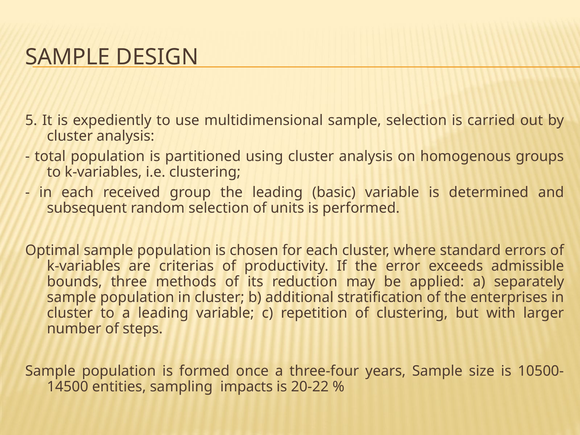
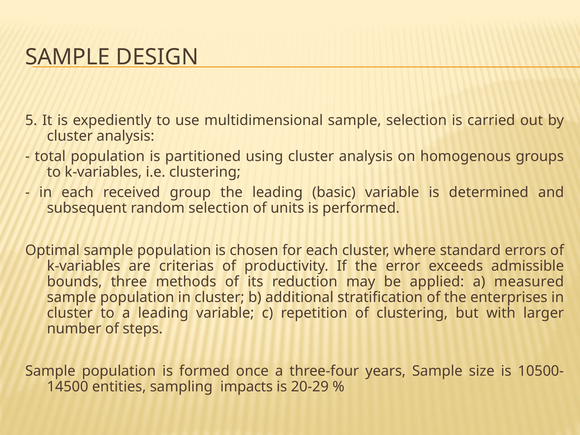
separately: separately -> measured
20-22: 20-22 -> 20-29
